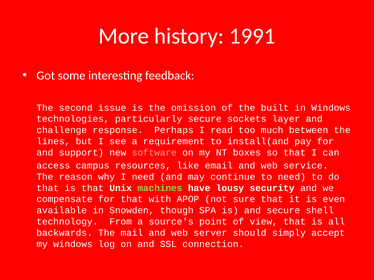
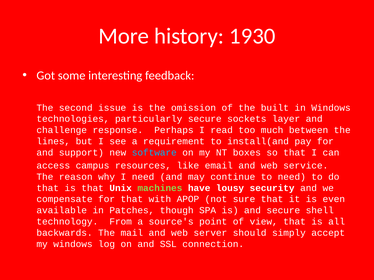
1991: 1991 -> 1930
software colour: pink -> light blue
Snowden: Snowden -> Patches
